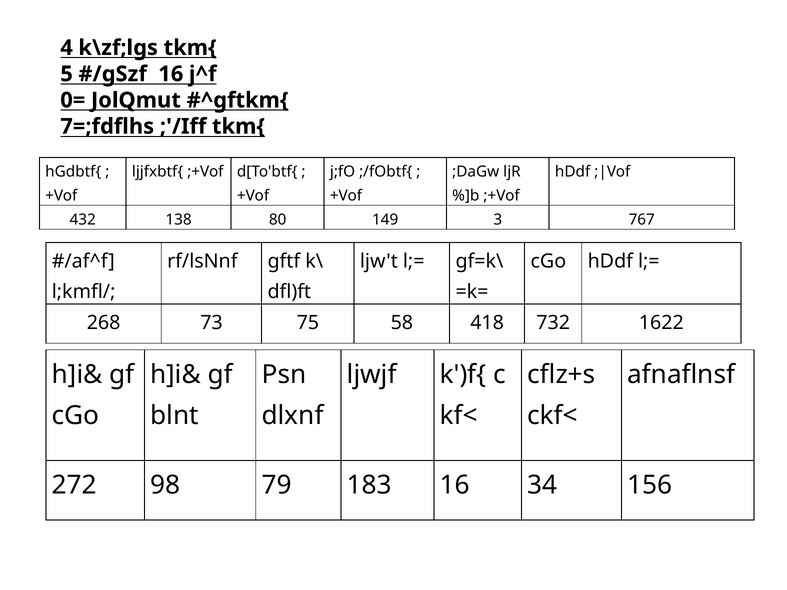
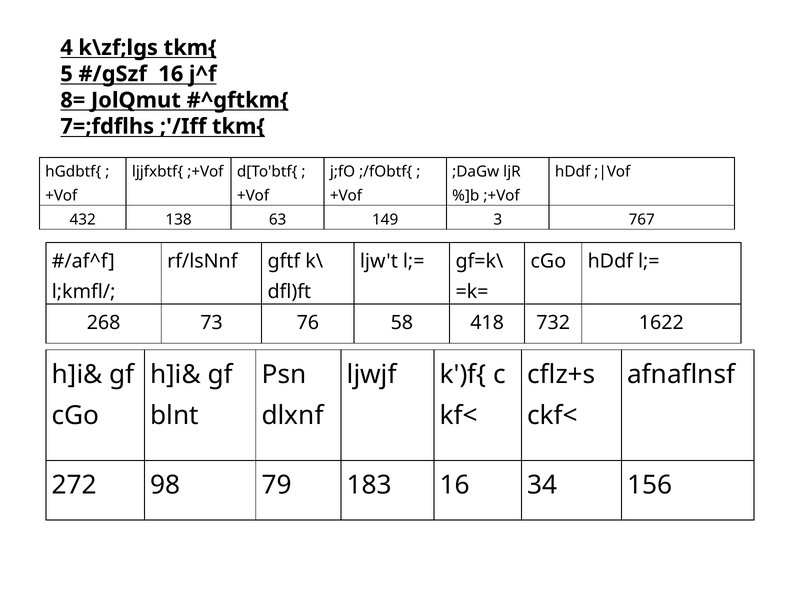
0=: 0= -> 8=
80: 80 -> 63
75: 75 -> 76
